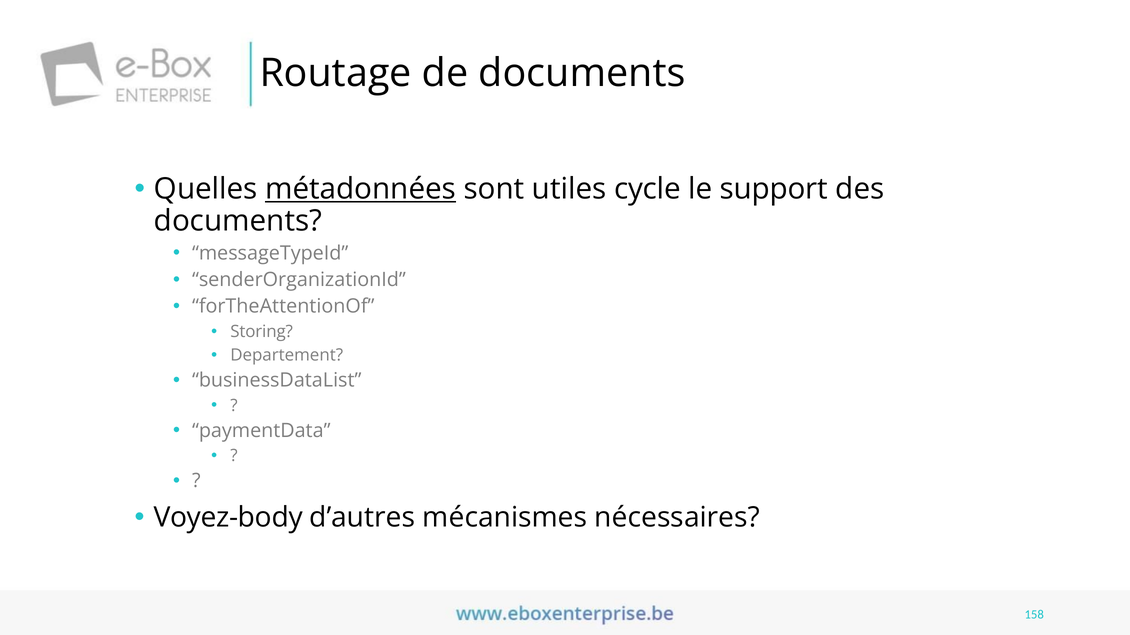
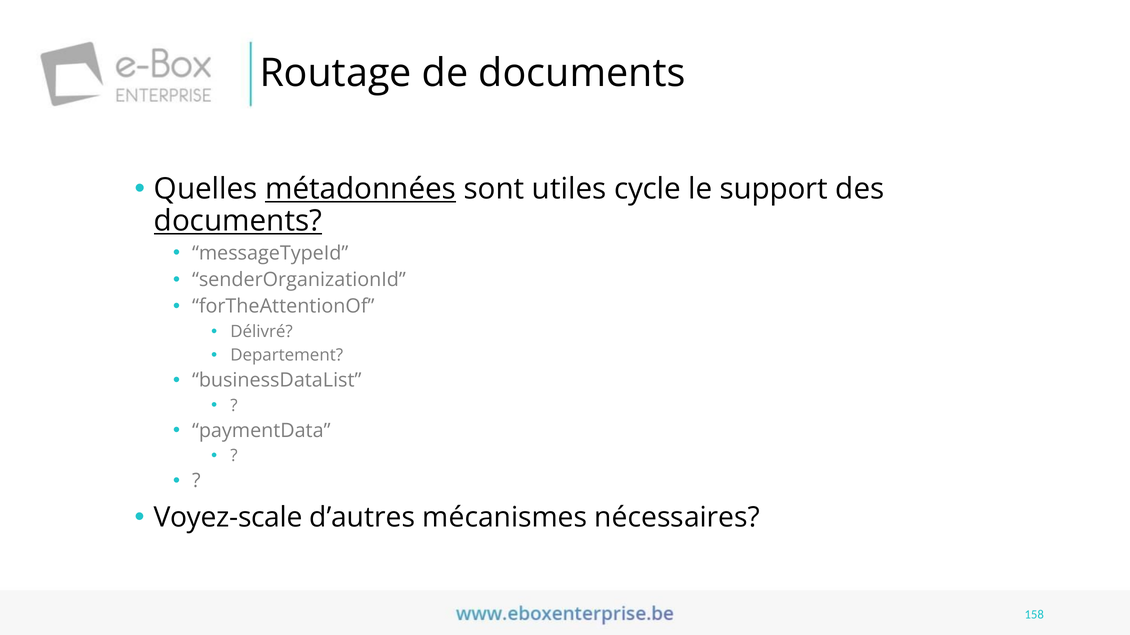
documents at (238, 221) underline: none -> present
Storing: Storing -> Délivré
Voyez-body: Voyez-body -> Voyez-scale
